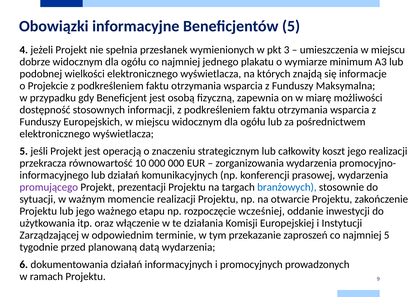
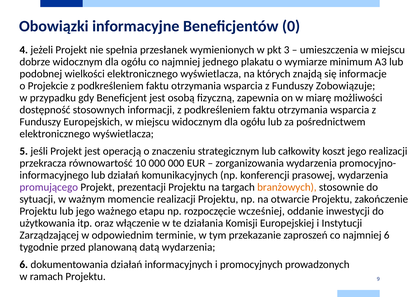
Beneficjentów 5: 5 -> 0
Maksymalna: Maksymalna -> Zobowiązuje
branżowych colour: blue -> orange
najmniej 5: 5 -> 6
